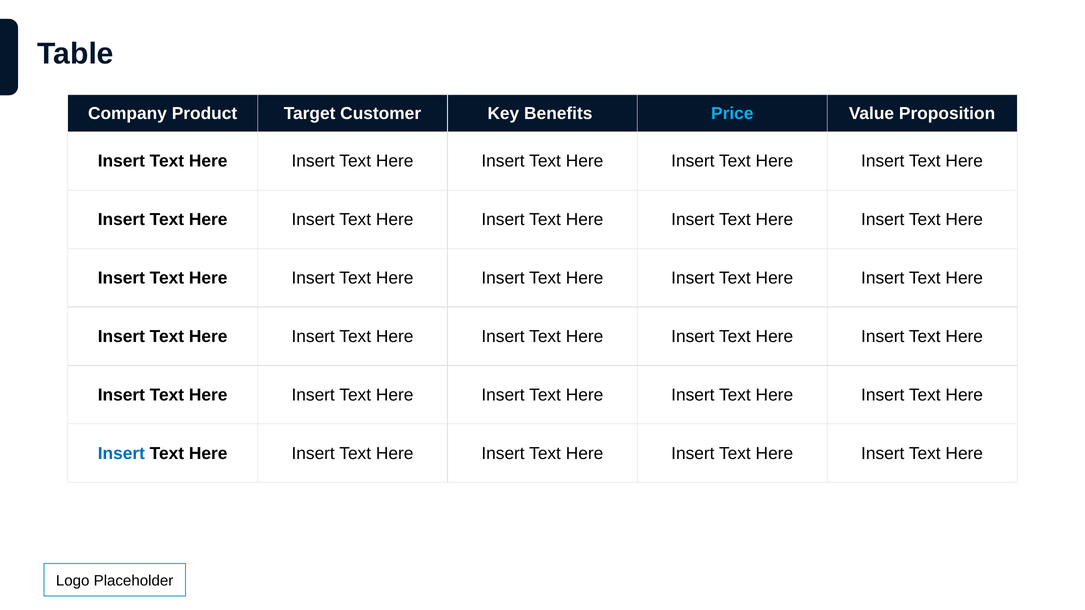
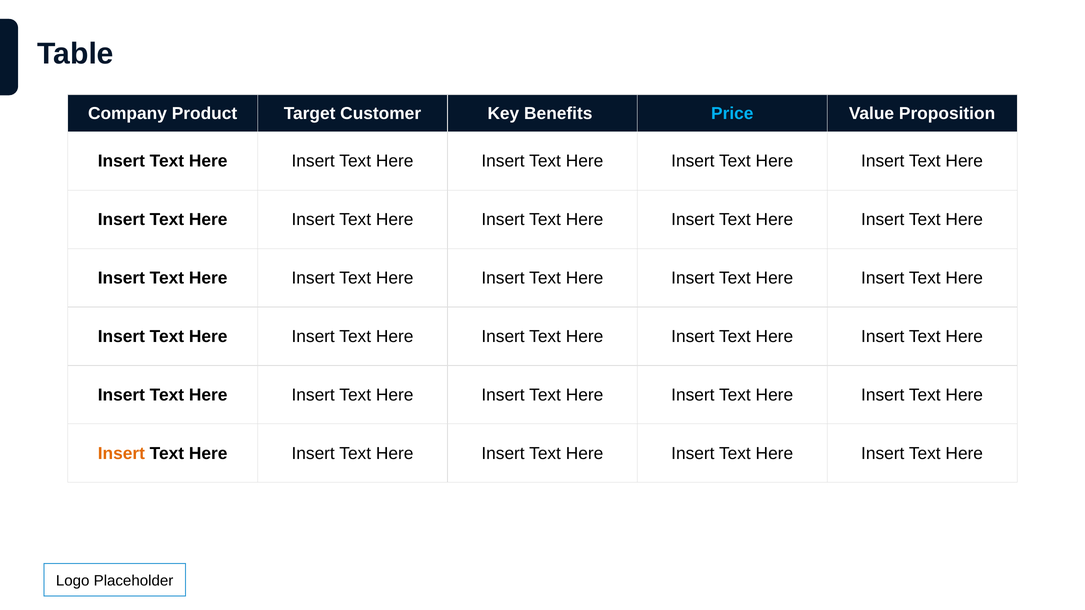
Insert at (121, 454) colour: blue -> orange
